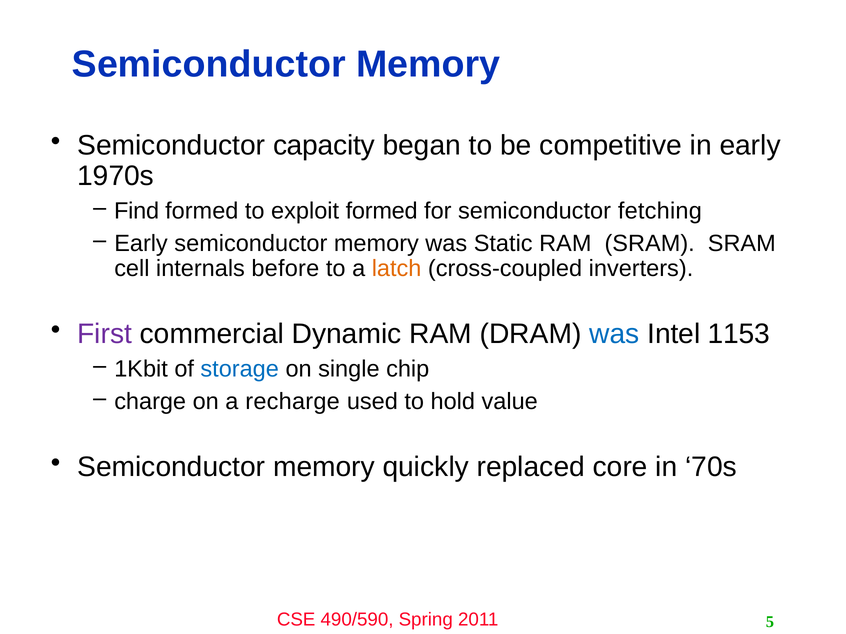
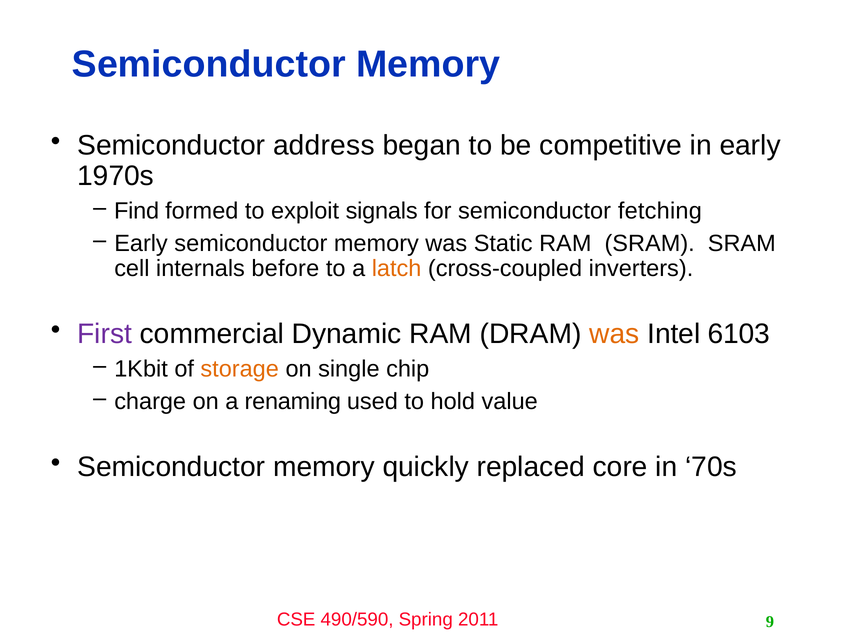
capacity: capacity -> address
exploit formed: formed -> signals
was at (614, 334) colour: blue -> orange
1153: 1153 -> 6103
storage colour: blue -> orange
recharge: recharge -> renaming
5: 5 -> 9
